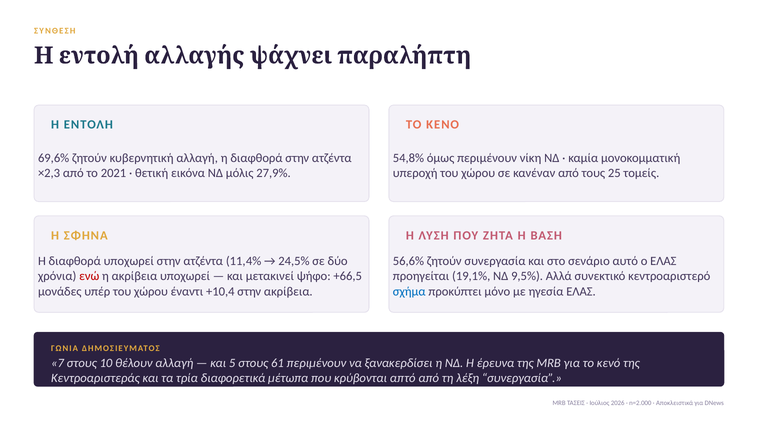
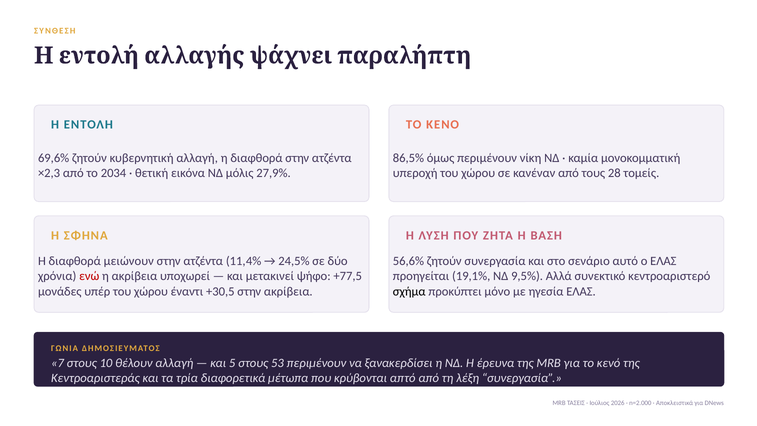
54,8%: 54,8% -> 86,5%
2021: 2021 -> 2034
25: 25 -> 28
διαφθορά υποχωρεί: υποχωρεί -> μειώνουν
+66,5: +66,5 -> +77,5
+10,4: +10,4 -> +30,5
σχήμα colour: blue -> black
61: 61 -> 53
